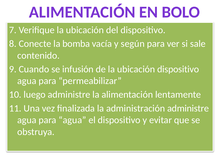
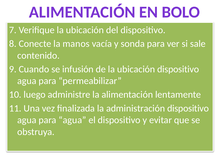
bomba: bomba -> manos
según: según -> sonda
administración administre: administre -> dispositivo
